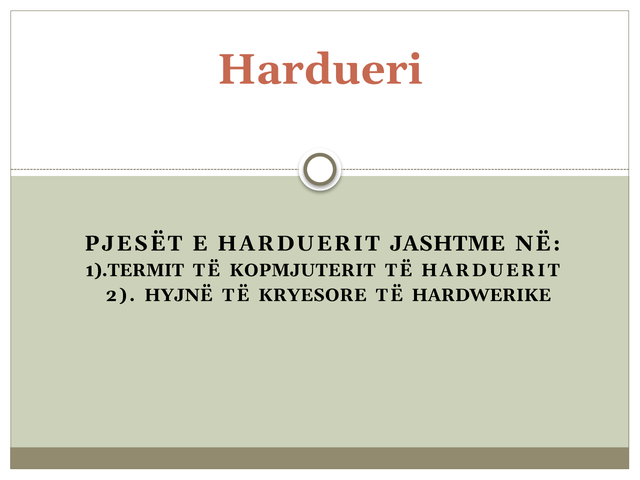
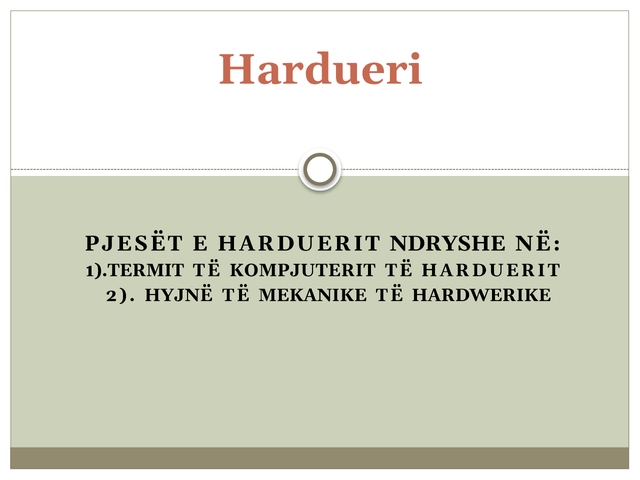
JASHTME: JASHTME -> NDRYSHE
KOPMJUTERIT: KOPMJUTERIT -> KOMPJUTERIT
KRYESORE: KRYESORE -> MEKANIKE
